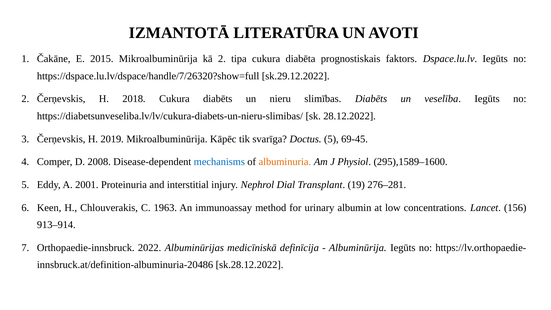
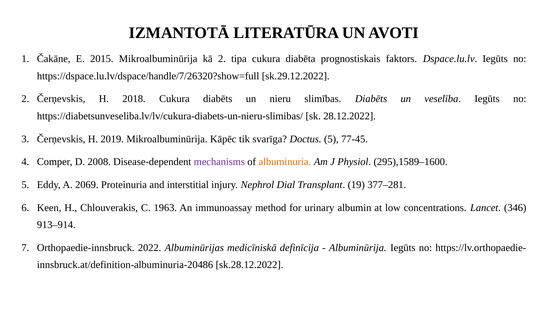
69-45: 69-45 -> 77-45
mechanisms colour: blue -> purple
2001: 2001 -> 2069
276–281: 276–281 -> 377–281
156: 156 -> 346
